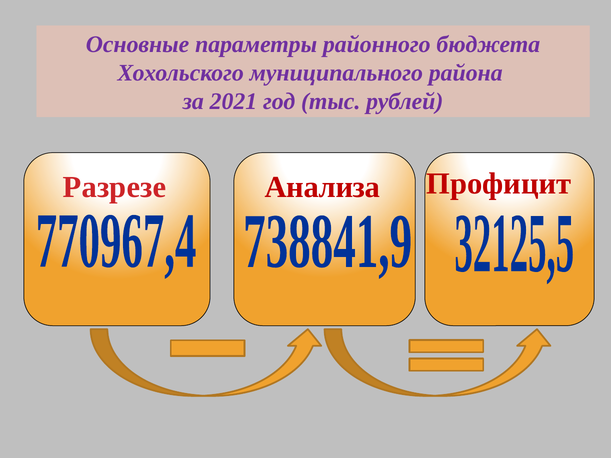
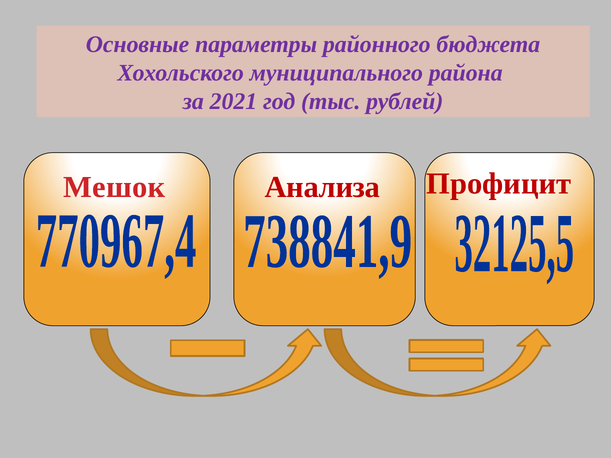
Разрезе: Разрезе -> Мешок
